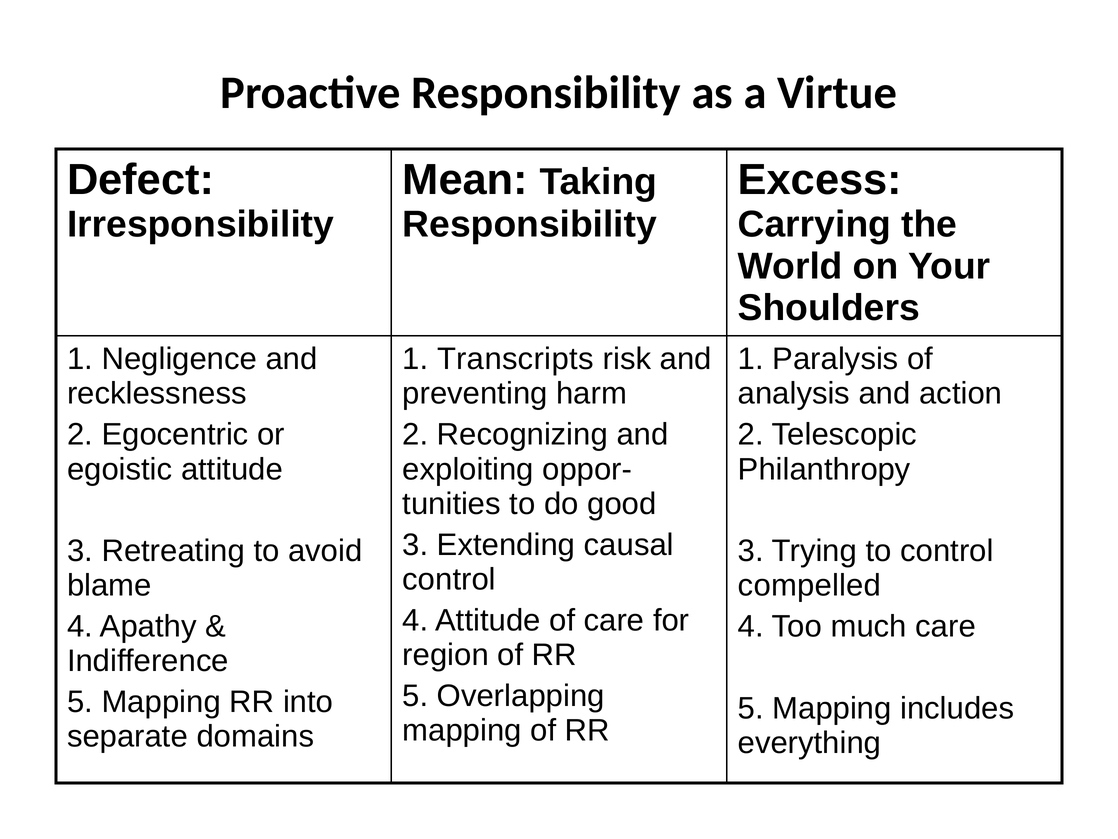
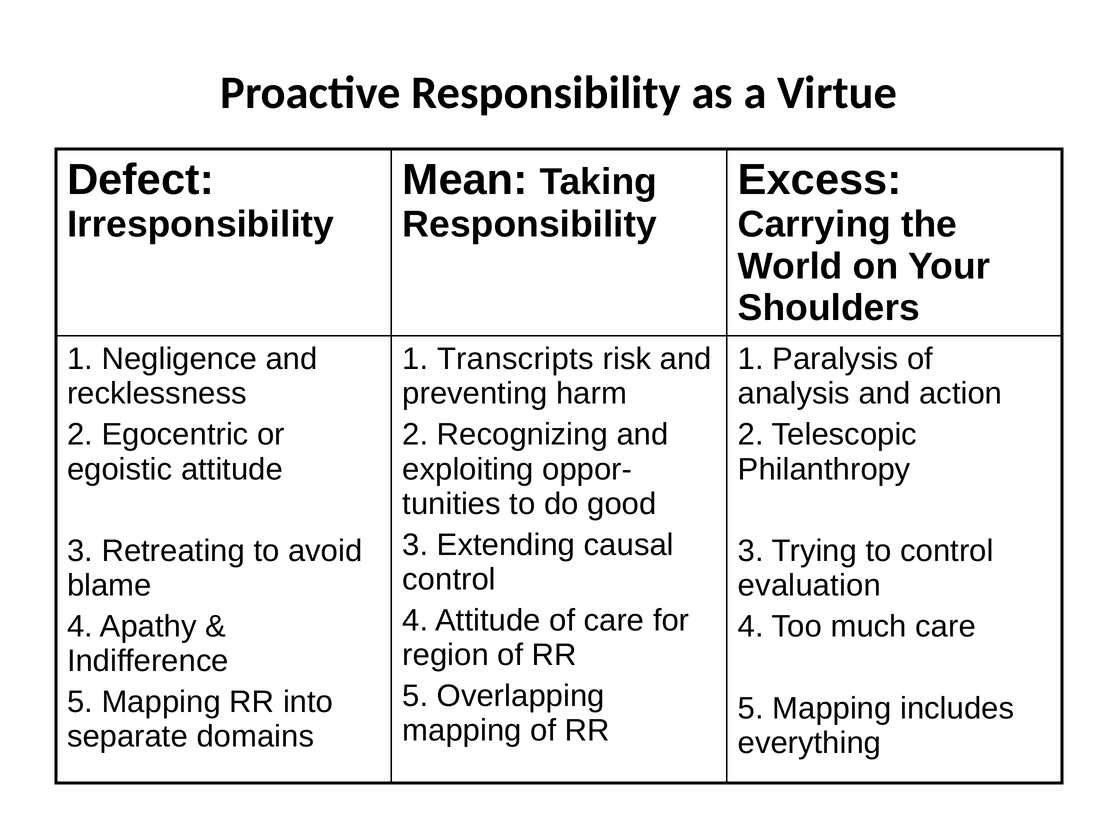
compelled: compelled -> evaluation
